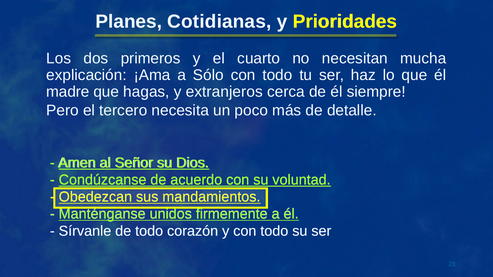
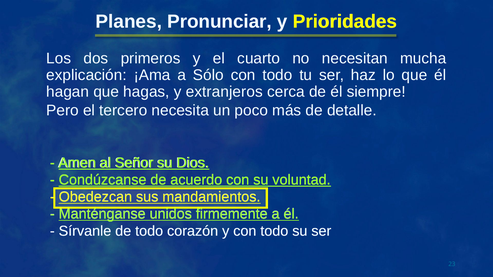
Cotidianas: Cotidianas -> Pronunciar
madre: madre -> hagan
